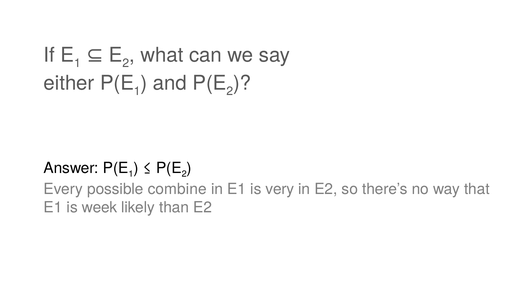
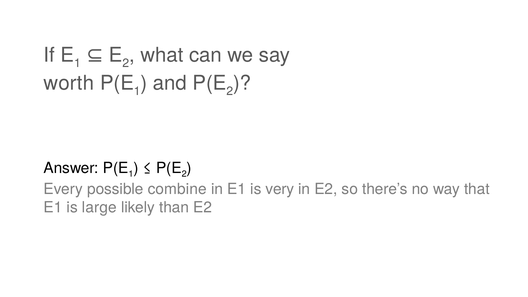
either: either -> worth
week: week -> large
